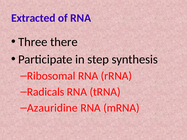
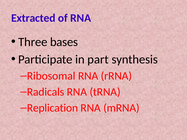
there: there -> bases
step: step -> part
Azauridine: Azauridine -> Replication
